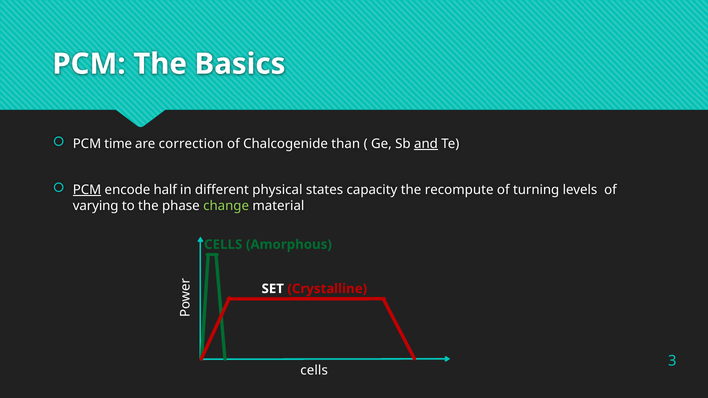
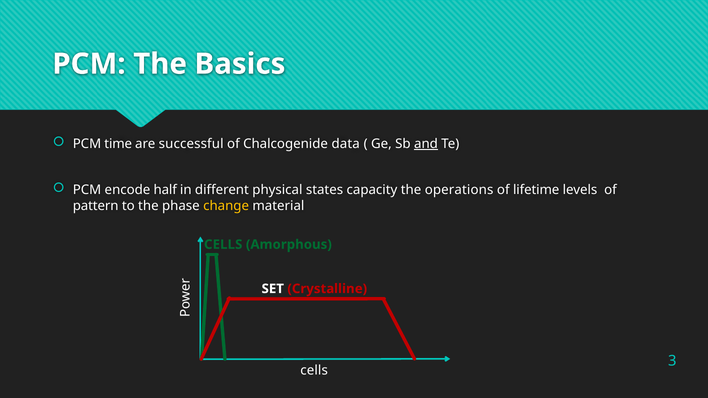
correction: correction -> successful
than: than -> data
PCM at (87, 190) underline: present -> none
recompute: recompute -> operations
turning: turning -> lifetime
varying: varying -> pattern
change colour: light green -> yellow
